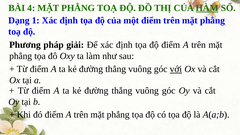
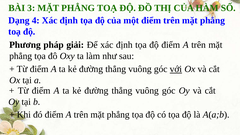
4: 4 -> 3
HÀM underline: present -> none
1: 1 -> 4
